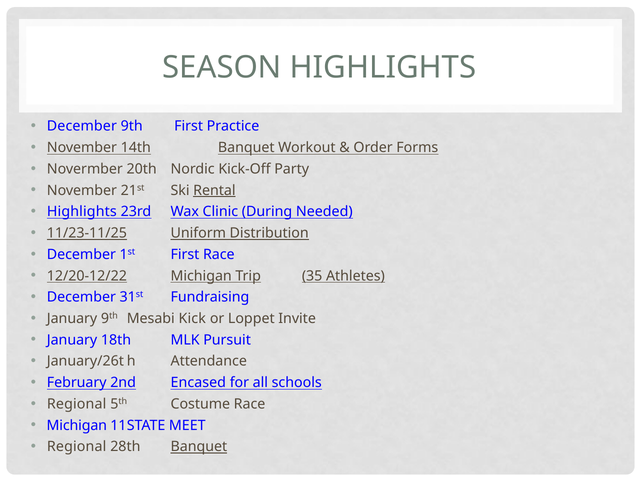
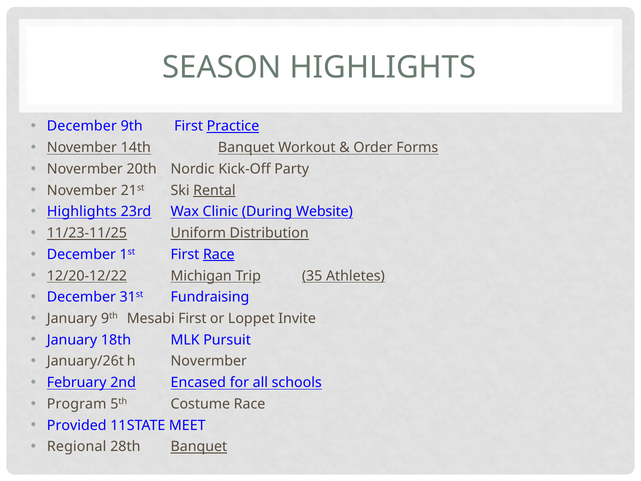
Practice underline: none -> present
Needed: Needed -> Website
Race at (219, 254) underline: none -> present
Mesabi Kick: Kick -> First
Attendance at (209, 361): Attendance -> Novermber
Regional at (77, 404): Regional -> Program
Michigan at (77, 425): Michigan -> Provided
